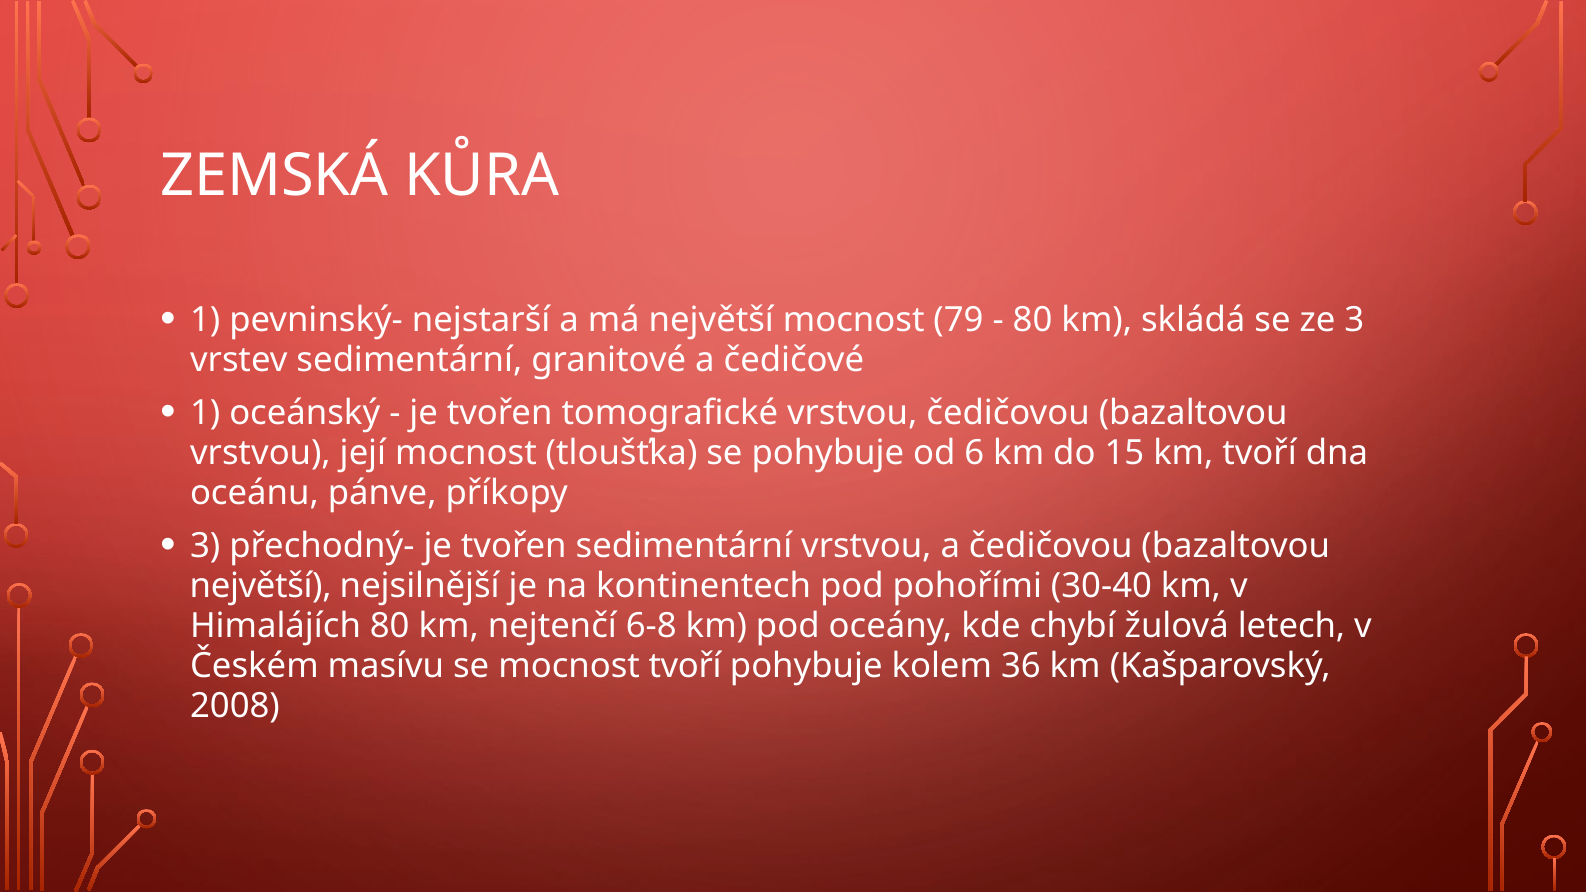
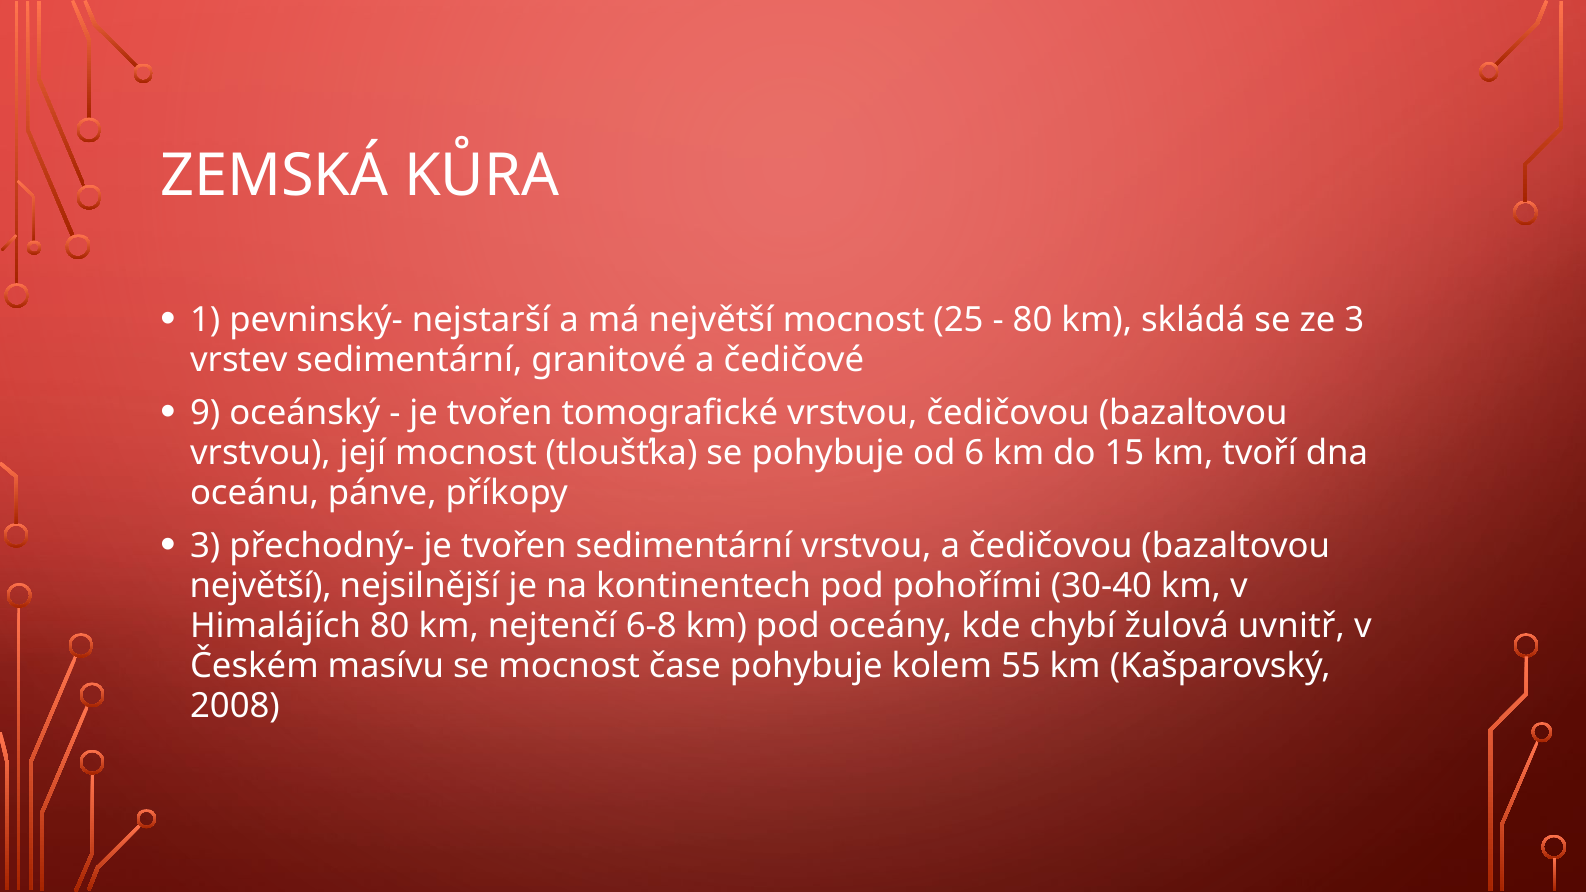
79: 79 -> 25
1 at (205, 413): 1 -> 9
letech: letech -> uvnitř
mocnost tvoří: tvoří -> čase
36: 36 -> 55
